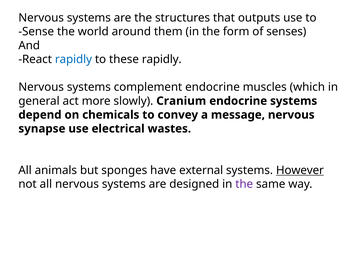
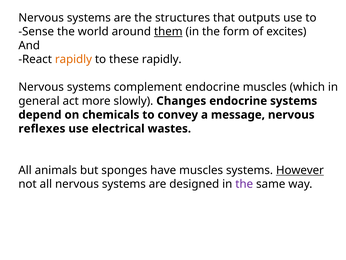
them underline: none -> present
senses: senses -> excites
rapidly at (73, 59) colour: blue -> orange
Cranium: Cranium -> Changes
synapse: synapse -> reflexes
have external: external -> muscles
